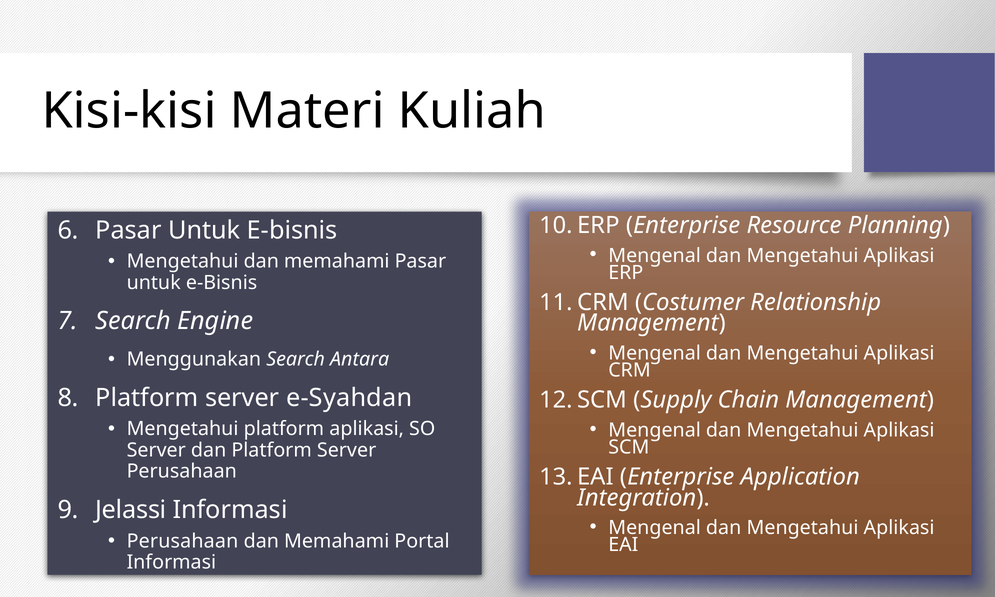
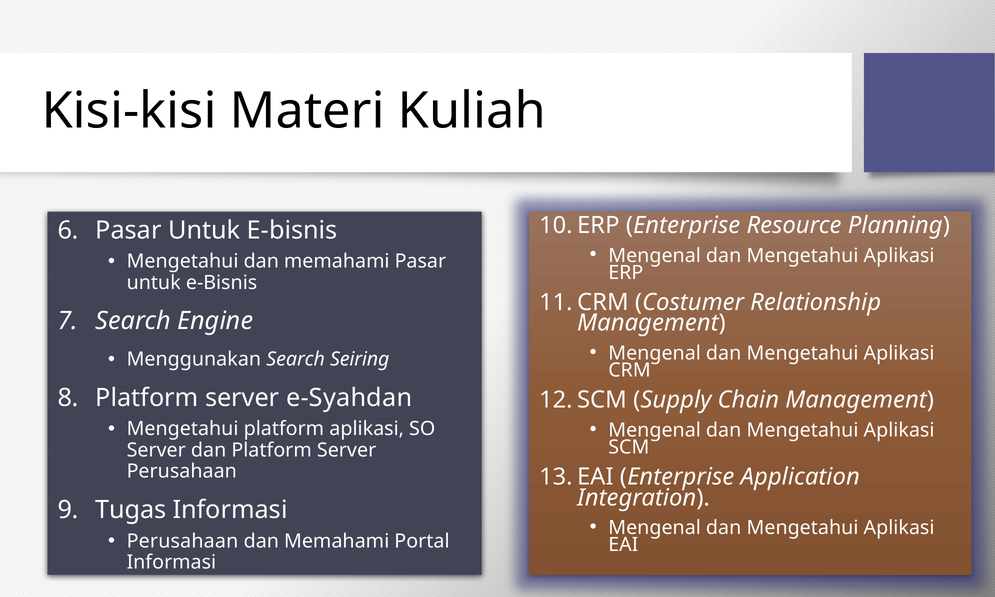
Antara: Antara -> Seiring
Jelassi: Jelassi -> Tugas
